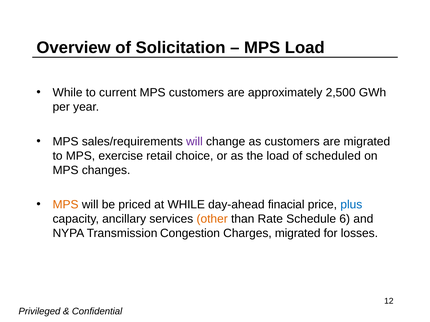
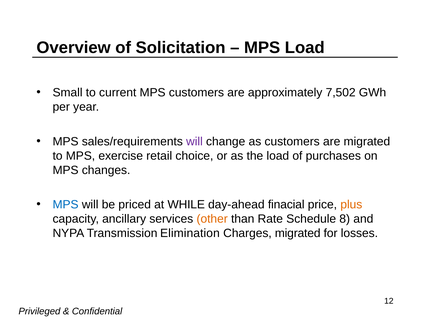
While at (68, 93): While -> Small
2,500: 2,500 -> 7,502
scheduled: scheduled -> purchases
MPS at (66, 205) colour: orange -> blue
plus colour: blue -> orange
6: 6 -> 8
Congestion: Congestion -> Elimination
